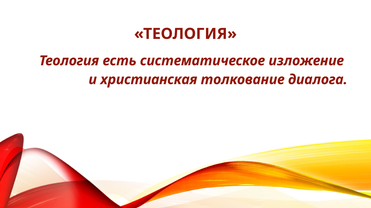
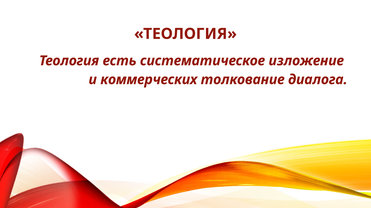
христианская: христианская -> коммерческих
